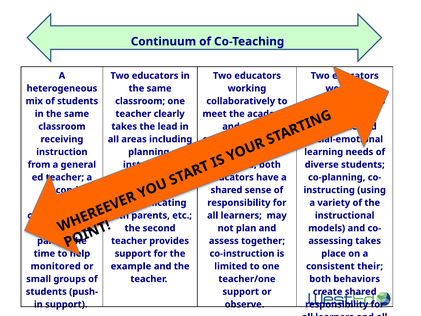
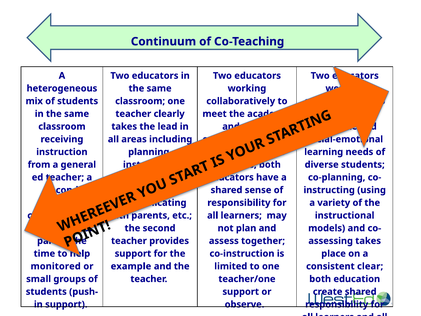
their: their -> clear
both behaviors: behaviors -> education
